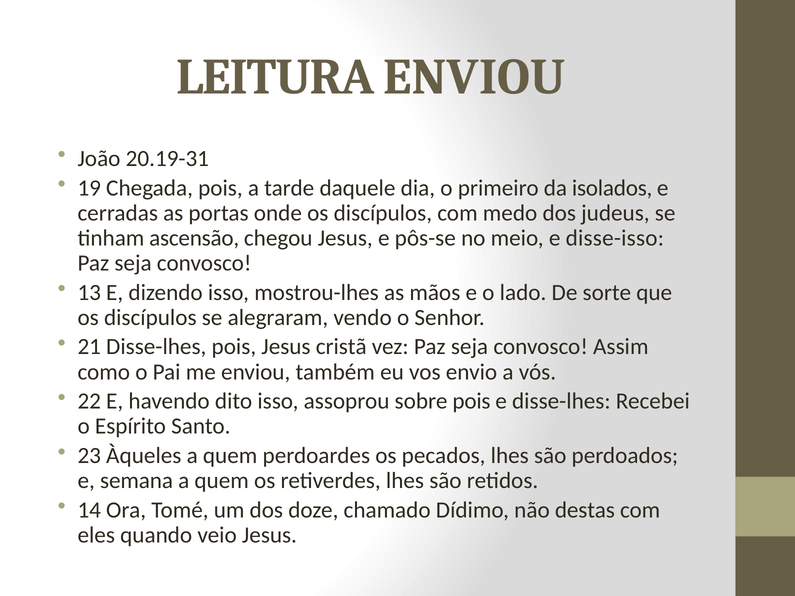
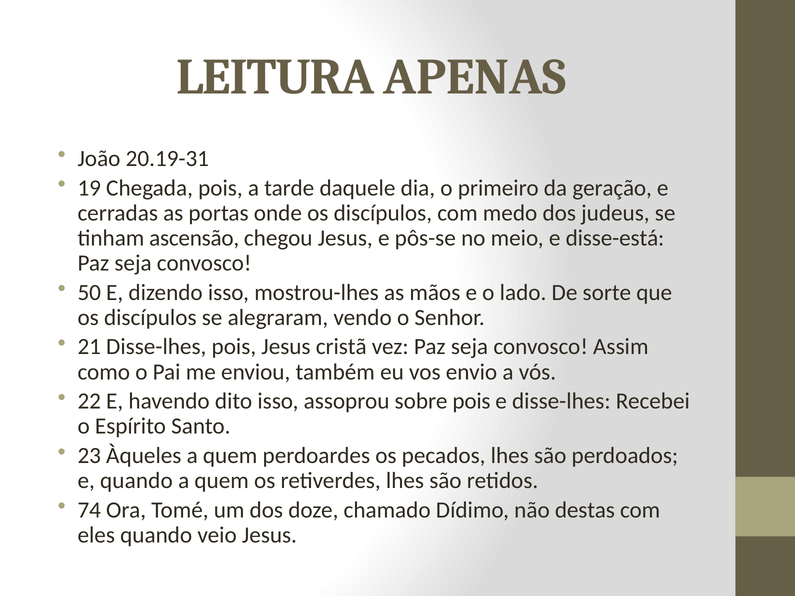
LEITURA ENVIOU: ENVIOU -> APENAS
isolados: isolados -> geração
disse-isso: disse-isso -> disse-está
13: 13 -> 50
e semana: semana -> quando
14: 14 -> 74
